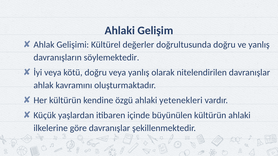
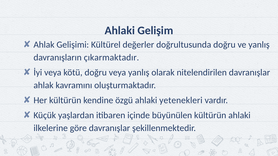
söylemektedir: söylemektedir -> çıkarmaktadır
